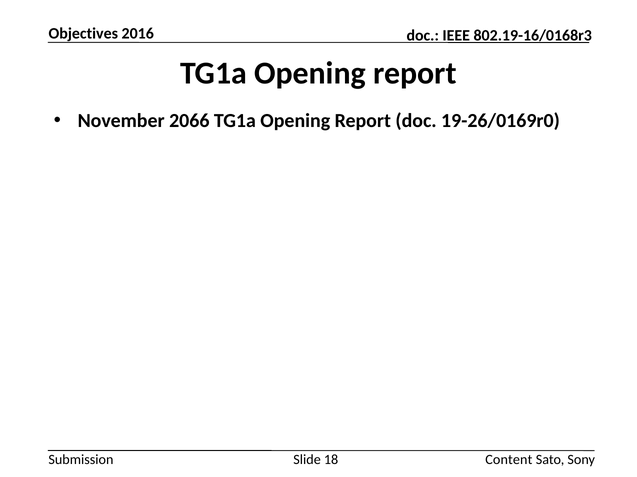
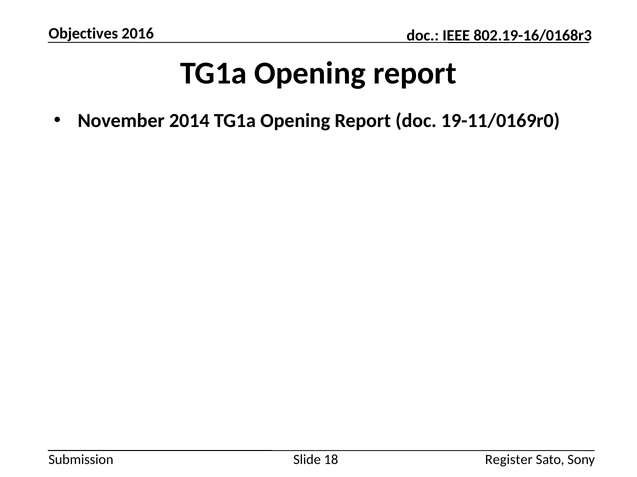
2066: 2066 -> 2014
19-26/0169r0: 19-26/0169r0 -> 19-11/0169r0
Content: Content -> Register
